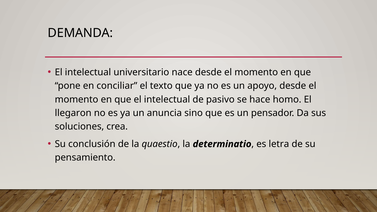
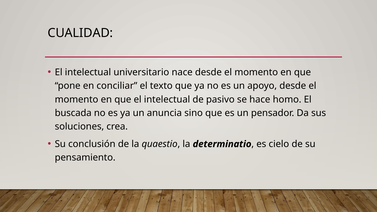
DEMANDA: DEMANDA -> CUALIDAD
llegaron: llegaron -> buscada
letra: letra -> cielo
